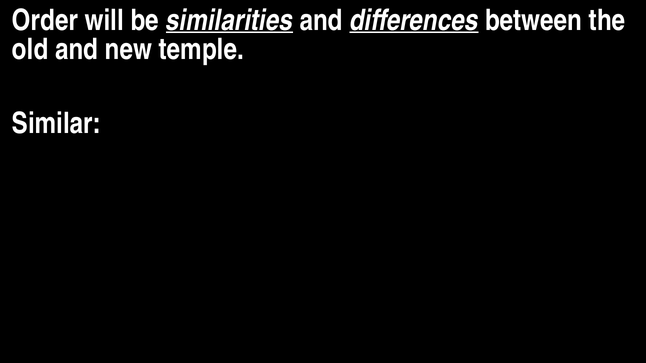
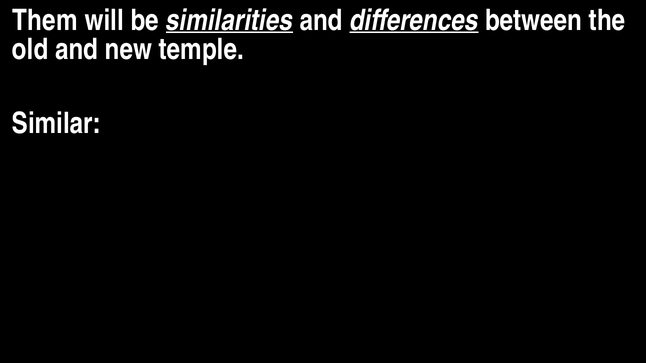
Order: Order -> Them
